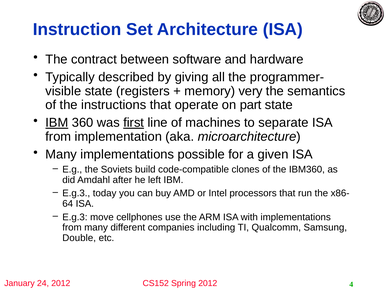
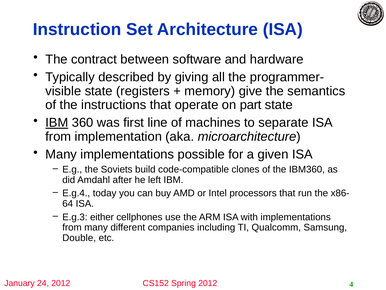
very: very -> give
first underline: present -> none
E.g.3 at (76, 193): E.g.3 -> E.g.4
move: move -> either
